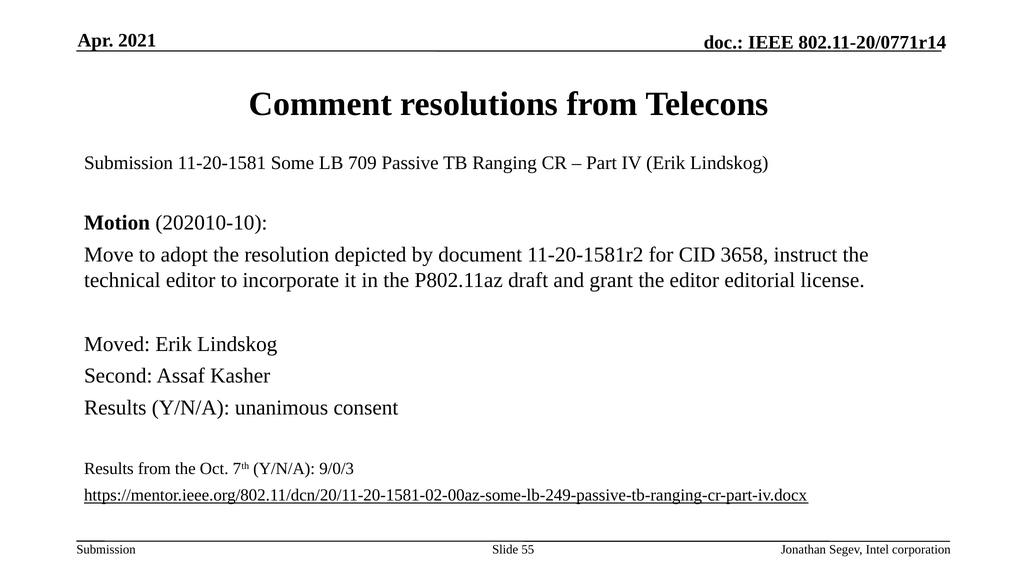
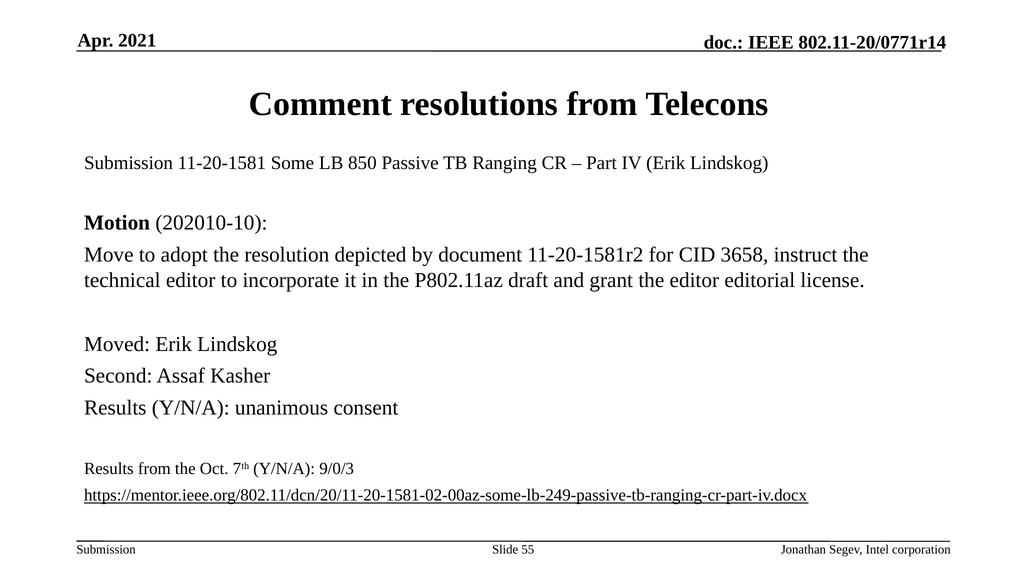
709: 709 -> 850
